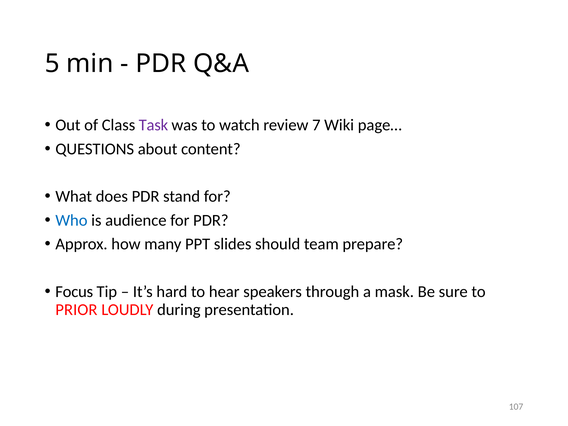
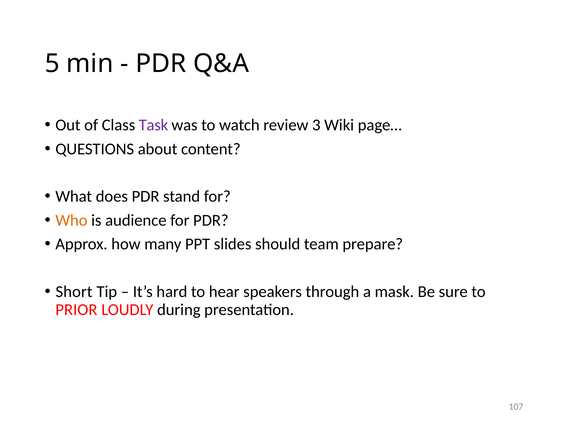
7: 7 -> 3
Who colour: blue -> orange
Focus: Focus -> Short
